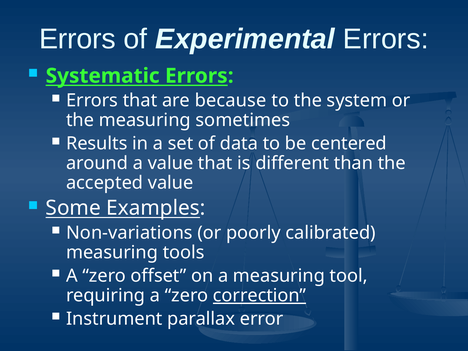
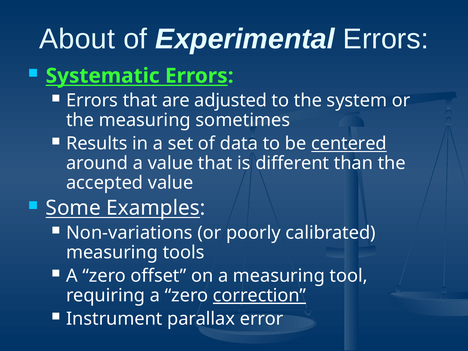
Errors at (77, 39): Errors -> About
because: because -> adjusted
centered underline: none -> present
